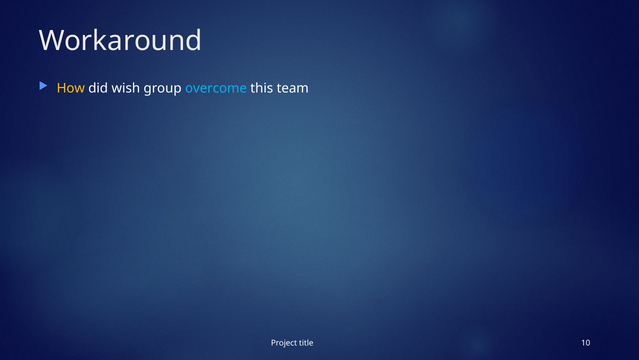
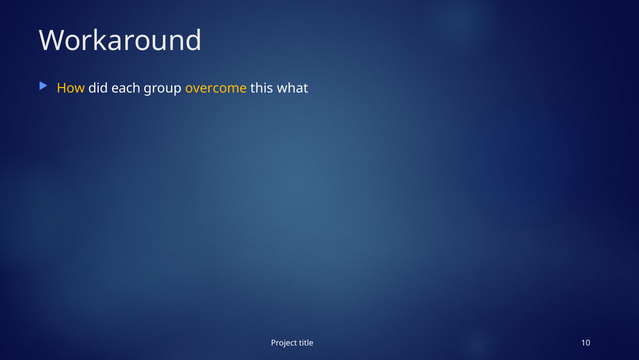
wish: wish -> each
overcome colour: light blue -> yellow
team: team -> what
